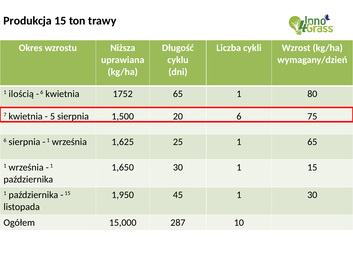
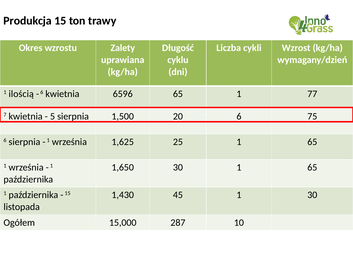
Niższa: Niższa -> Zalety
1752: 1752 -> 6596
80: 80 -> 77
30 1 15: 15 -> 65
1,950: 1,950 -> 1,430
